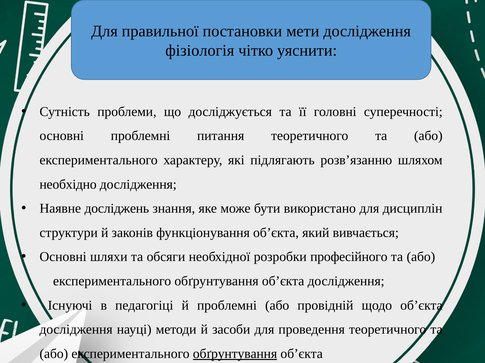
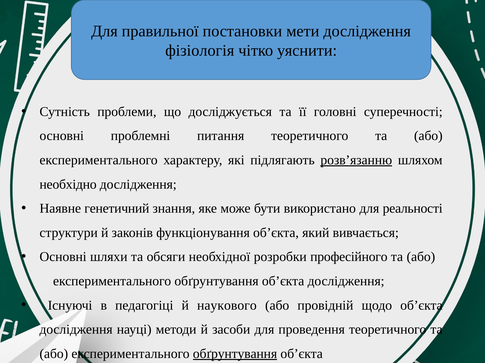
розв’язанню underline: none -> present
досліджень: досліджень -> генетичний
дисциплін: дисциплін -> реальності
й проблемні: проблемні -> наукового
